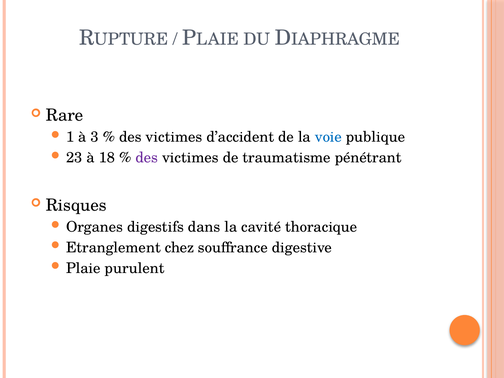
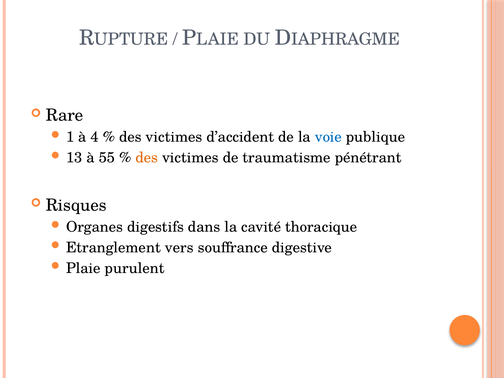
3: 3 -> 4
23: 23 -> 13
18: 18 -> 55
des at (147, 158) colour: purple -> orange
chez: chez -> vers
